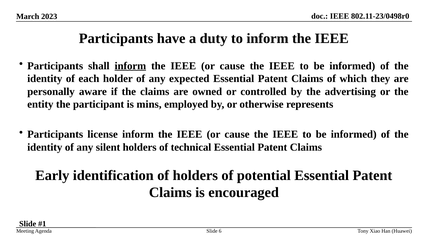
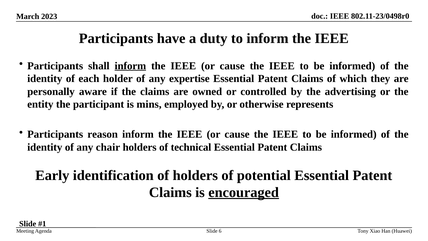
expected: expected -> expertise
license: license -> reason
silent: silent -> chair
encouraged underline: none -> present
